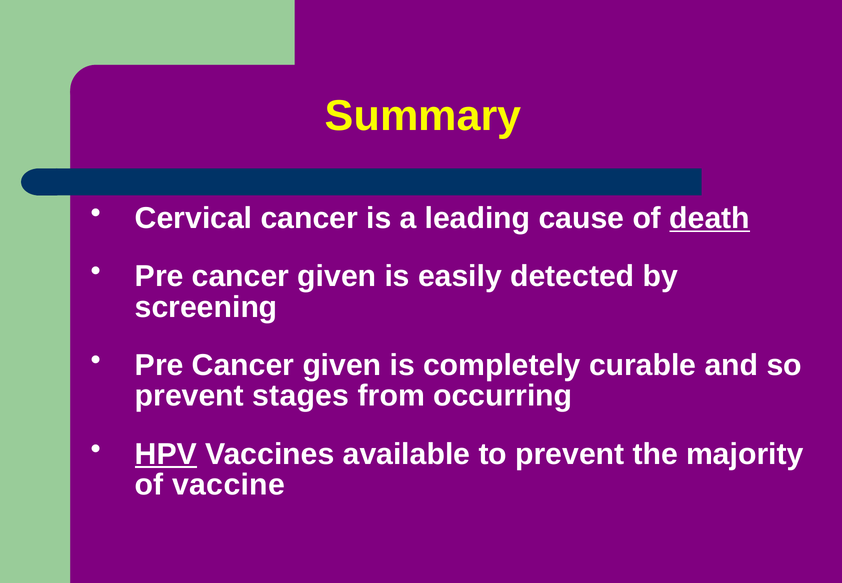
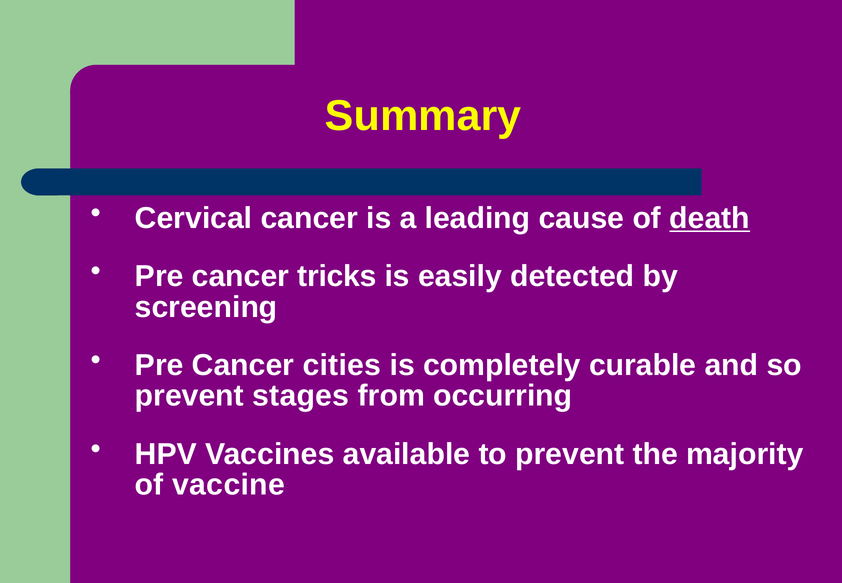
given at (337, 276): given -> tricks
given at (342, 365): given -> cities
HPV underline: present -> none
